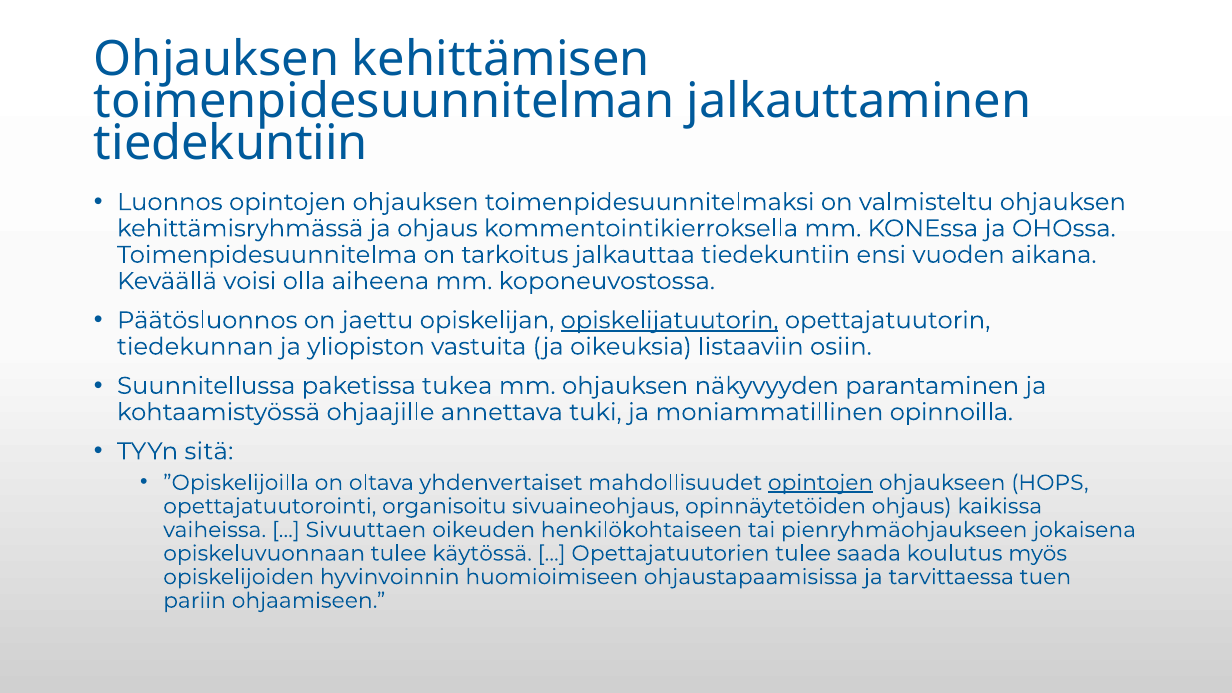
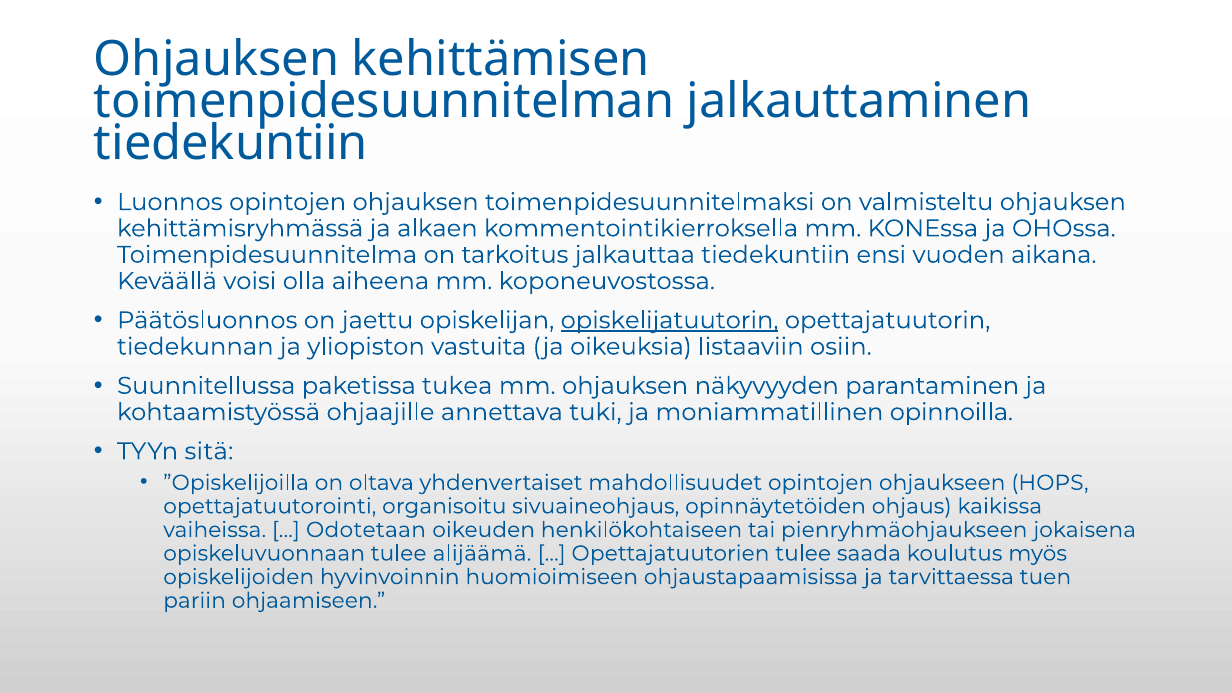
ja ohjaus: ohjaus -> alkaen
opintojen at (821, 483) underline: present -> none
Sivuuttaen: Sivuuttaen -> Odotetaan
käytössä: käytössä -> alijäämä
